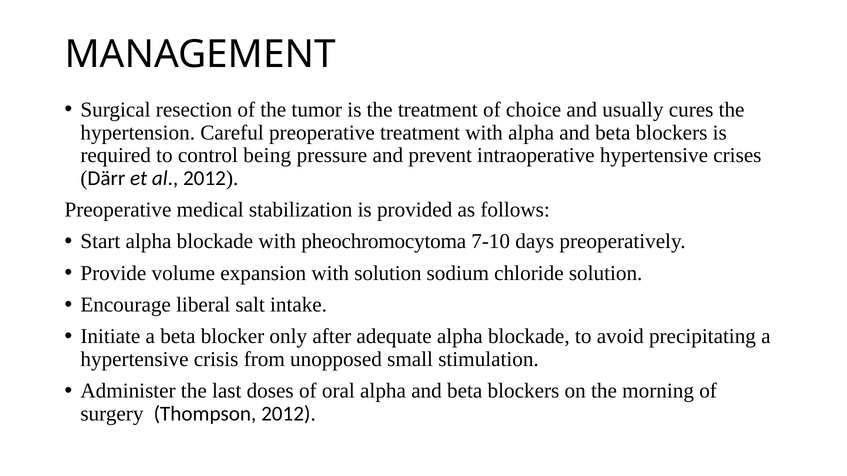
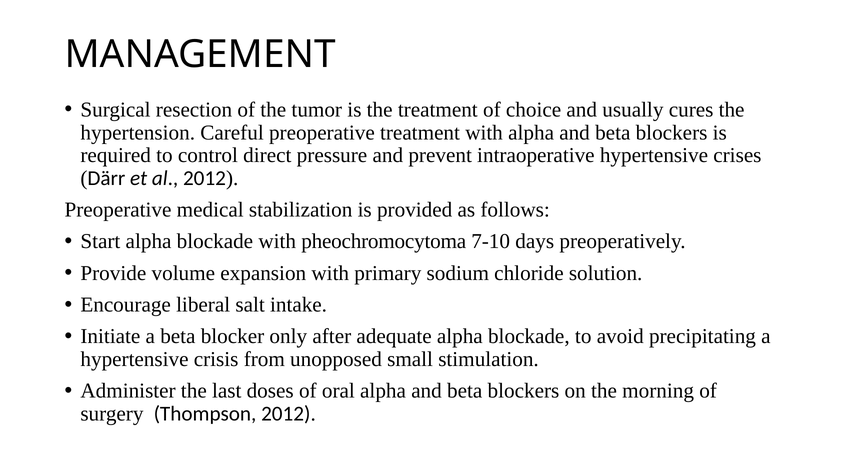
being: being -> direct
with solution: solution -> primary
